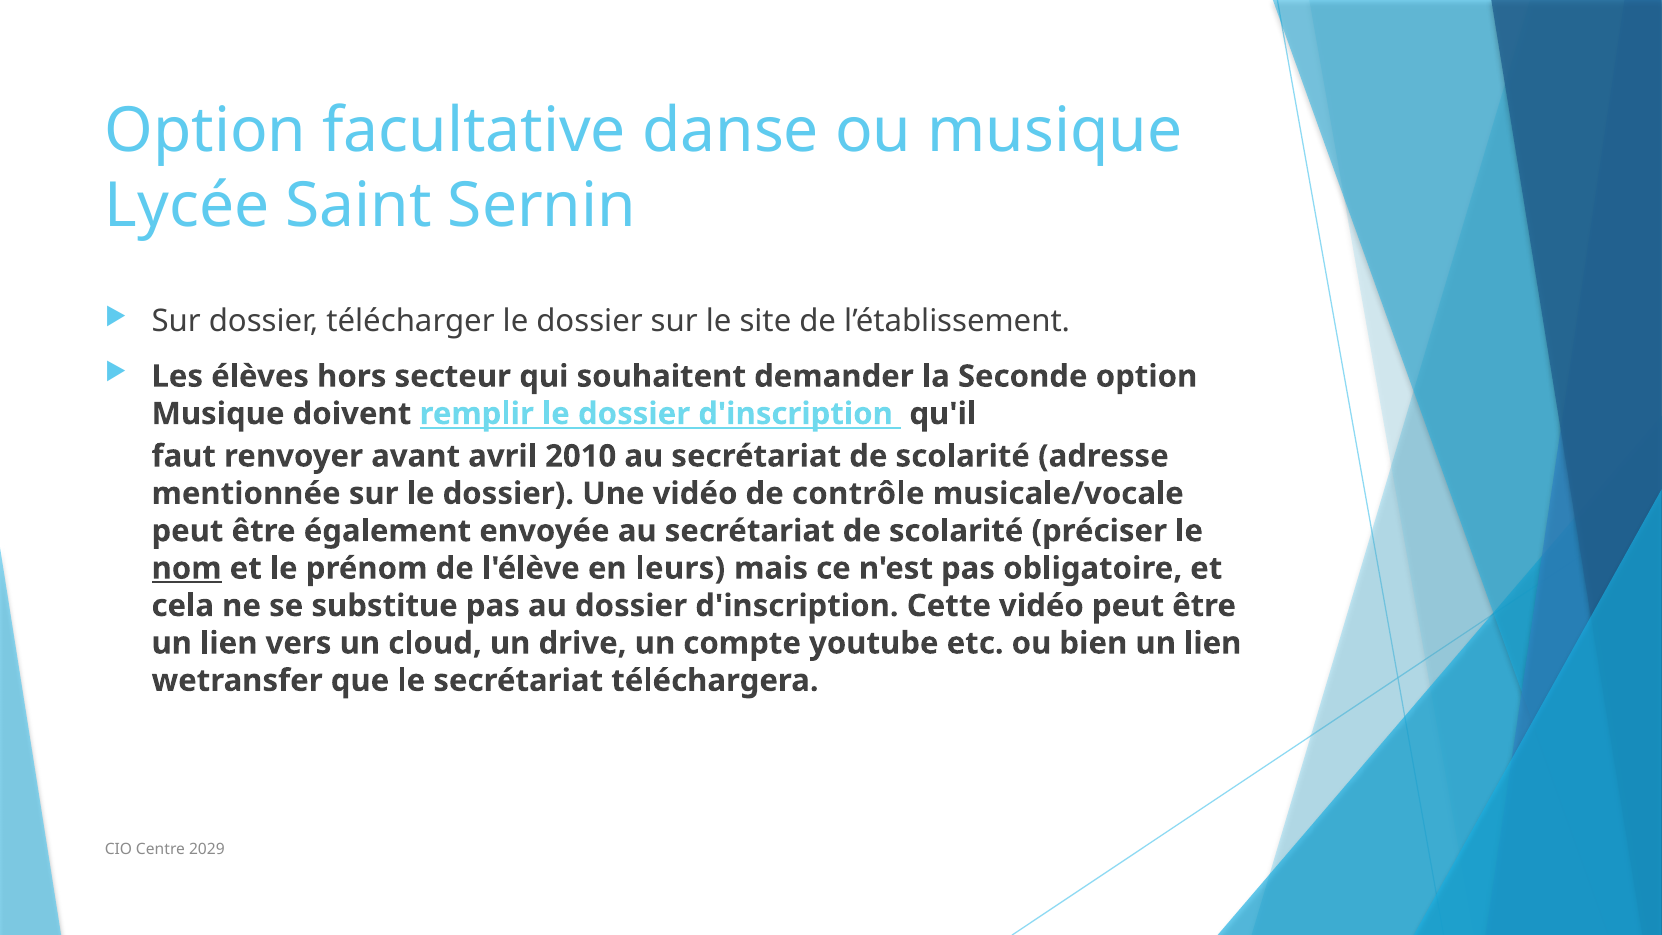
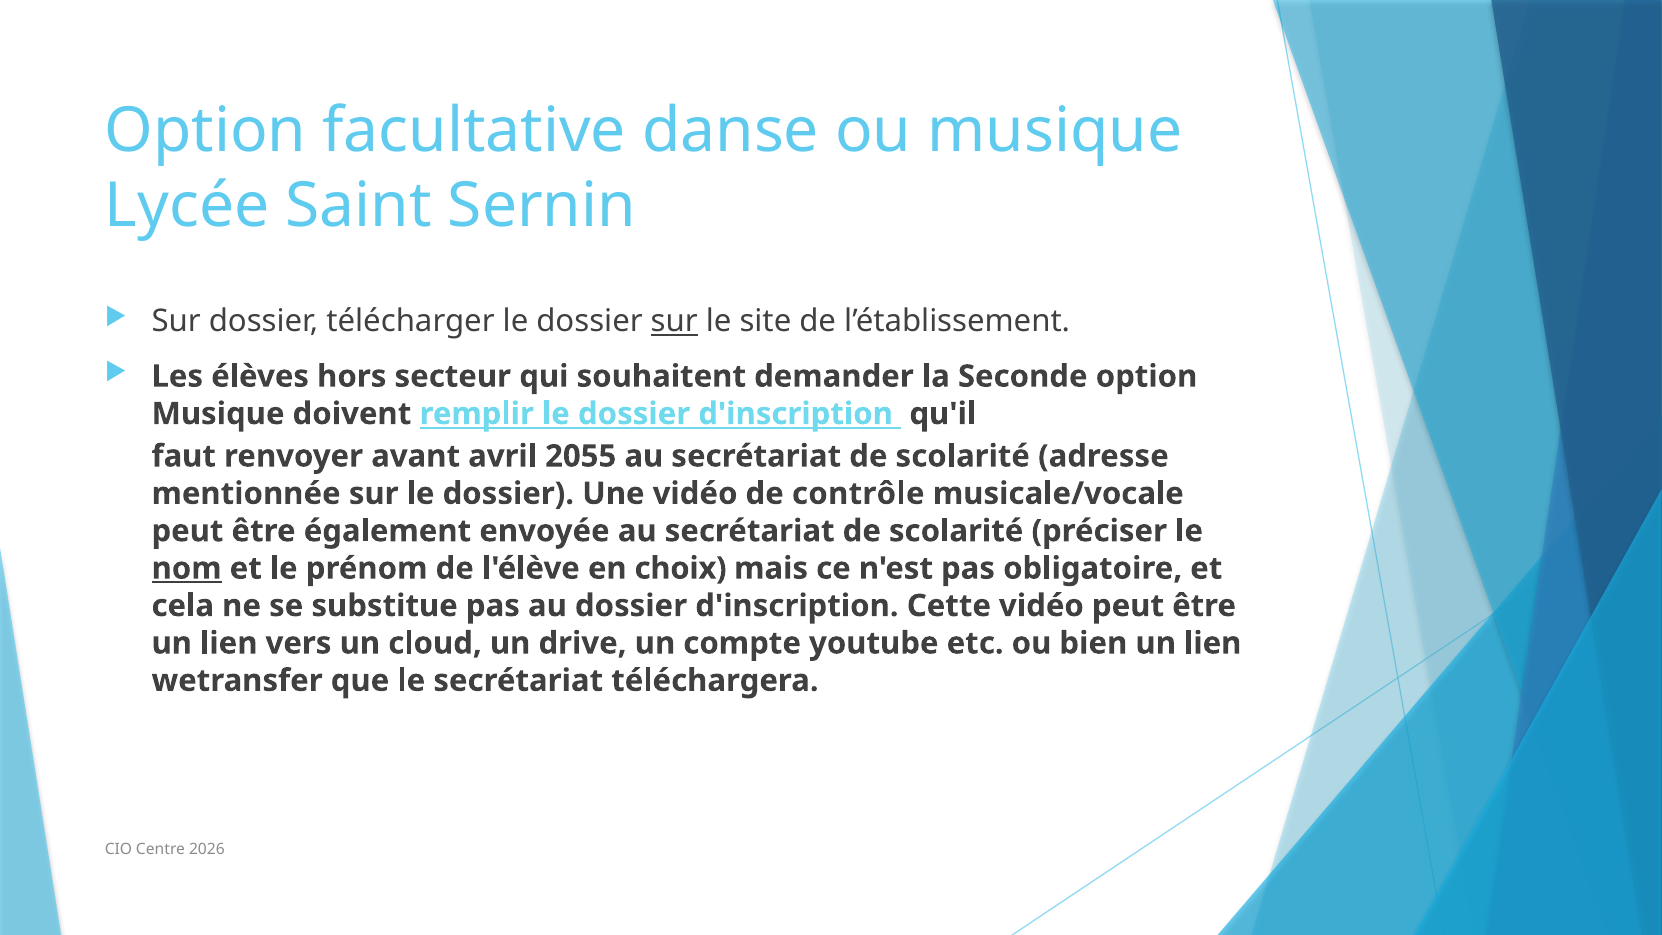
sur at (674, 322) underline: none -> present
2010: 2010 -> 2055
leurs: leurs -> choix
2029: 2029 -> 2026
